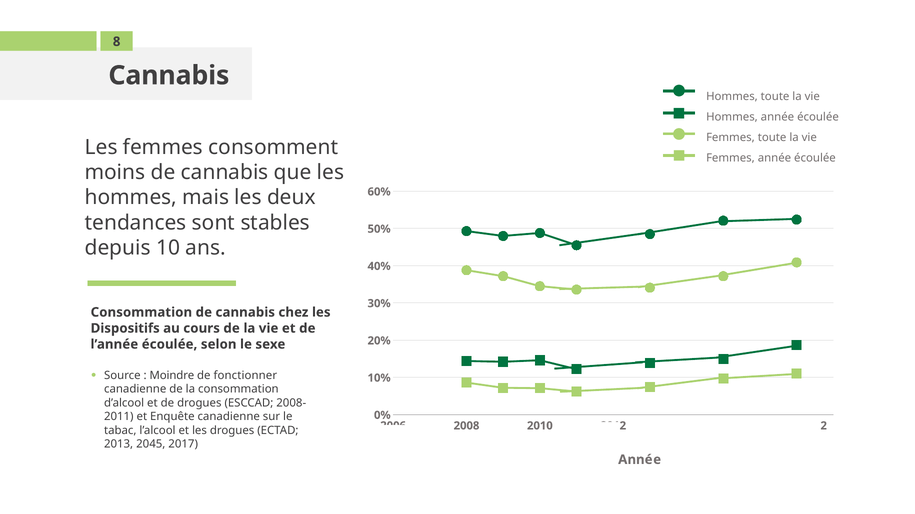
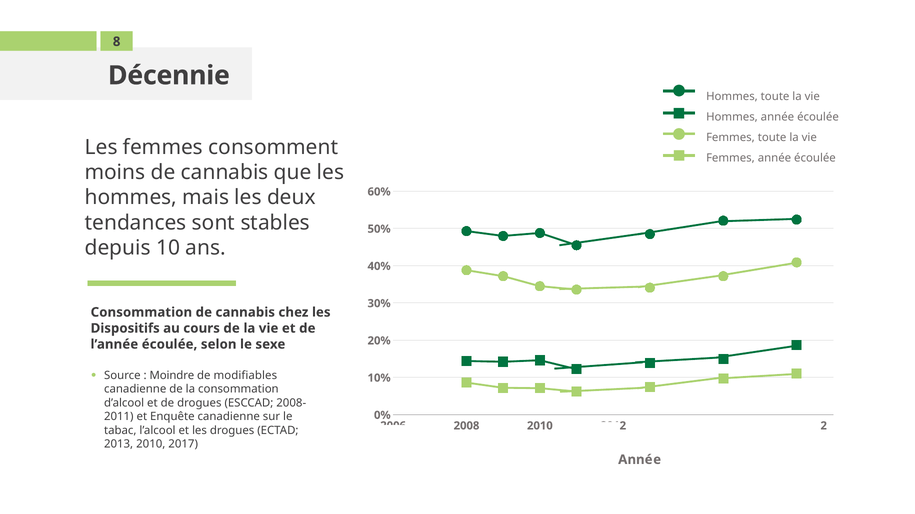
Cannabis at (169, 76): Cannabis -> Décennie
fonctionner: fonctionner -> modifiables
2013 2045: 2045 -> 2010
